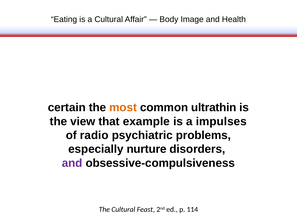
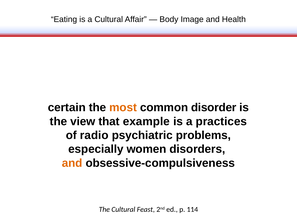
ultrathin: ultrathin -> disorder
impulses: impulses -> practices
nurture: nurture -> women
and at (72, 163) colour: purple -> orange
